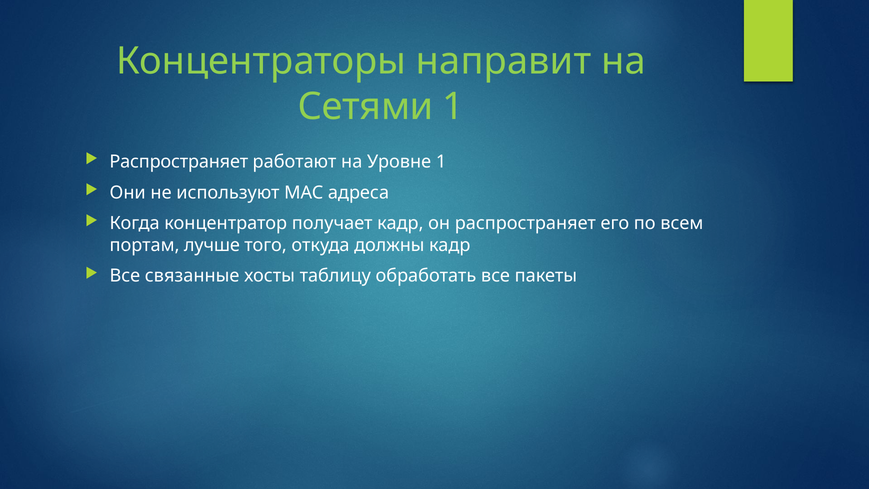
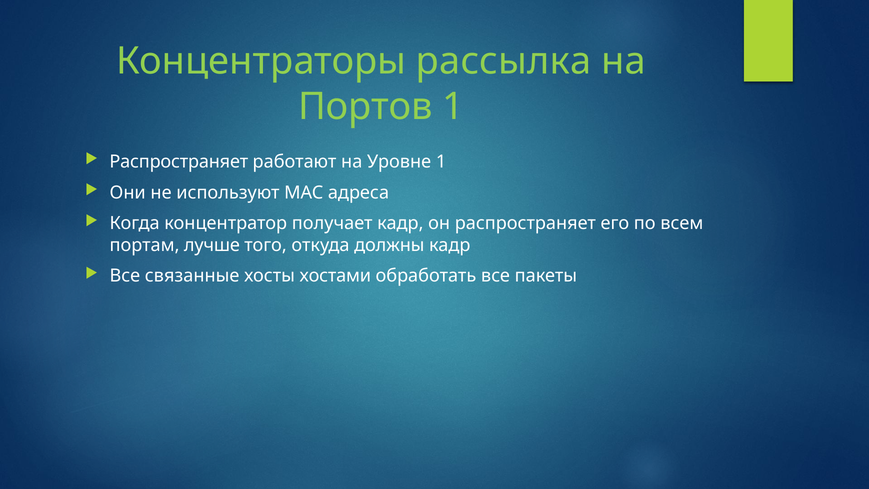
направит: направит -> рассылка
Сетями: Сетями -> Портов
таблицу: таблицу -> хостами
